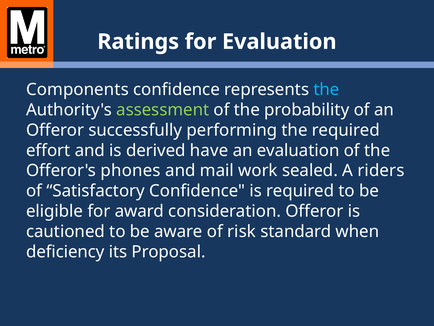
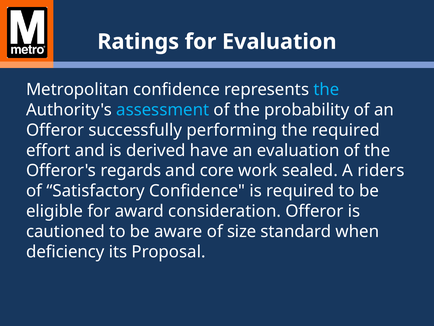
Components: Components -> Metropolitan
assessment colour: light green -> light blue
phones: phones -> regards
mail: mail -> core
risk: risk -> size
